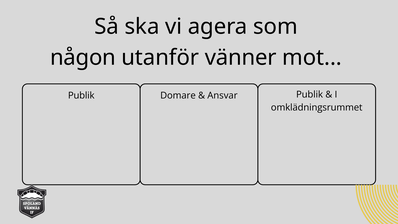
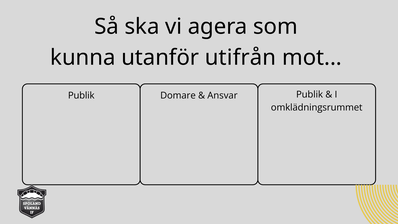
någon: någon -> kunna
vänner: vänner -> utifrån
